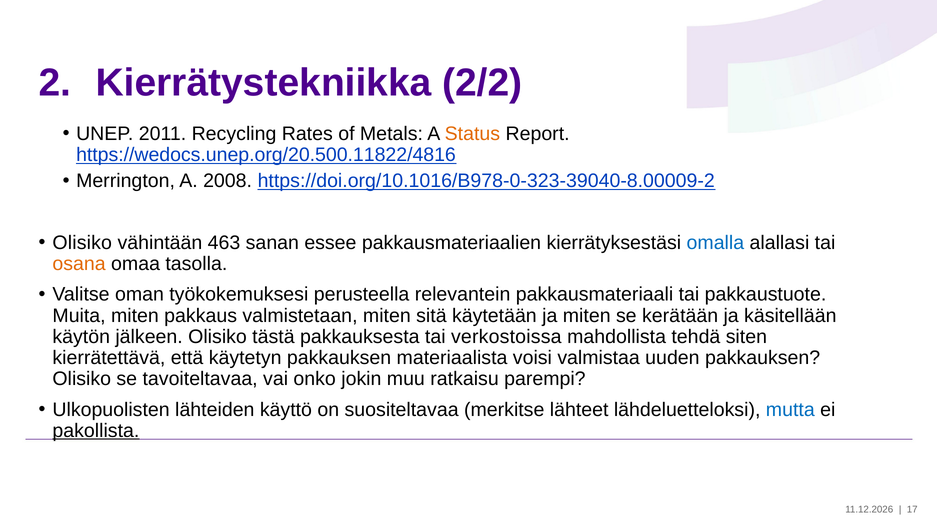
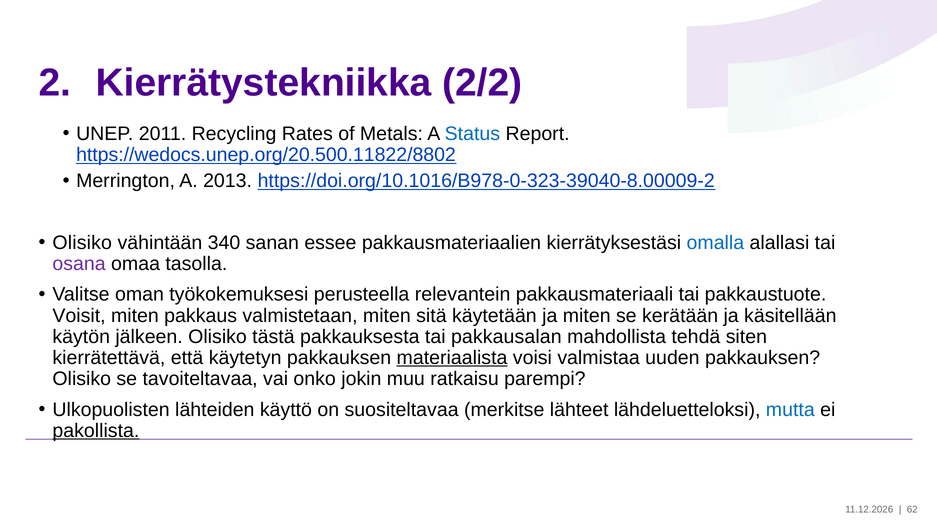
Status colour: orange -> blue
https://wedocs.unep.org/20.500.11822/4816: https://wedocs.unep.org/20.500.11822/4816 -> https://wedocs.unep.org/20.500.11822/8802
2008: 2008 -> 2013
463: 463 -> 340
osana colour: orange -> purple
Muita: Muita -> Voisit
verkostoissa: verkostoissa -> pakkausalan
materiaalista underline: none -> present
17: 17 -> 62
